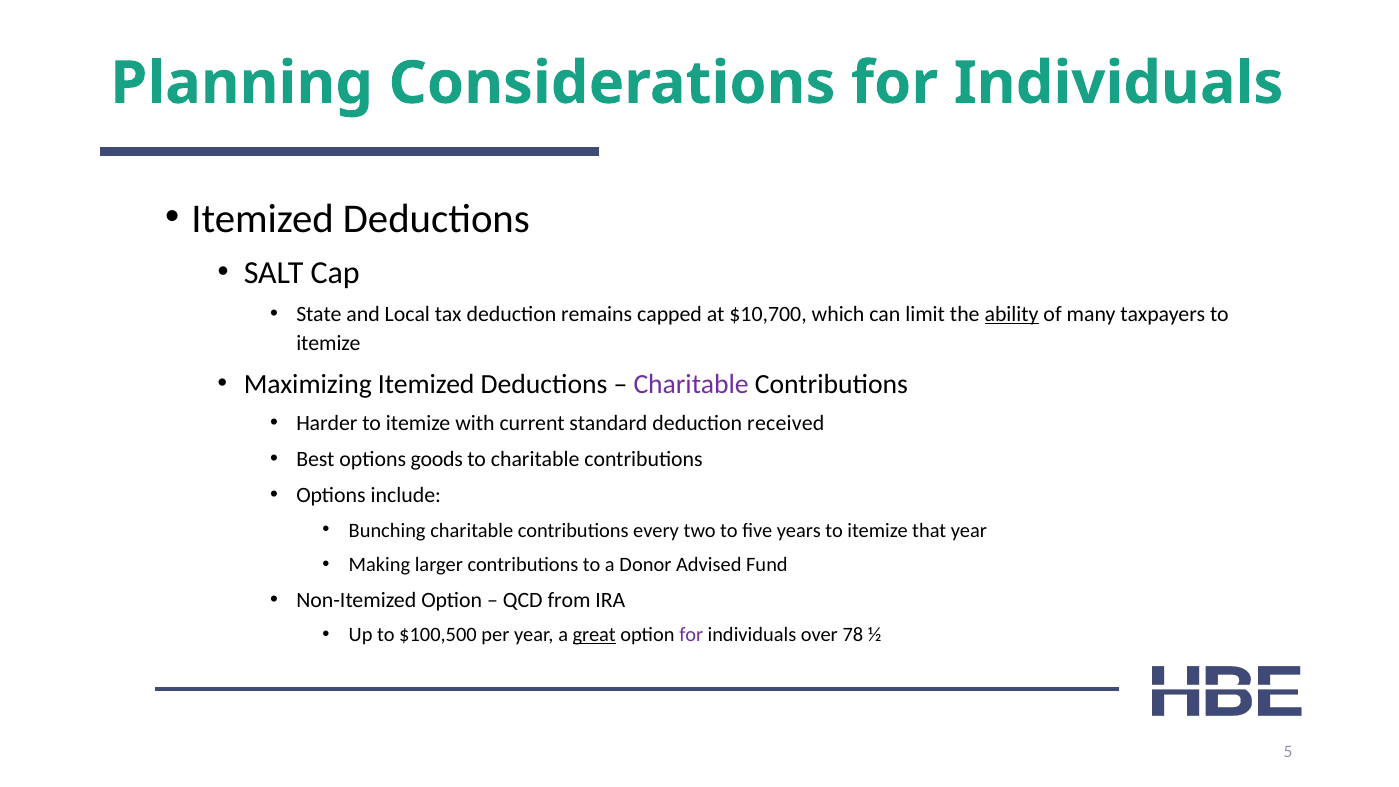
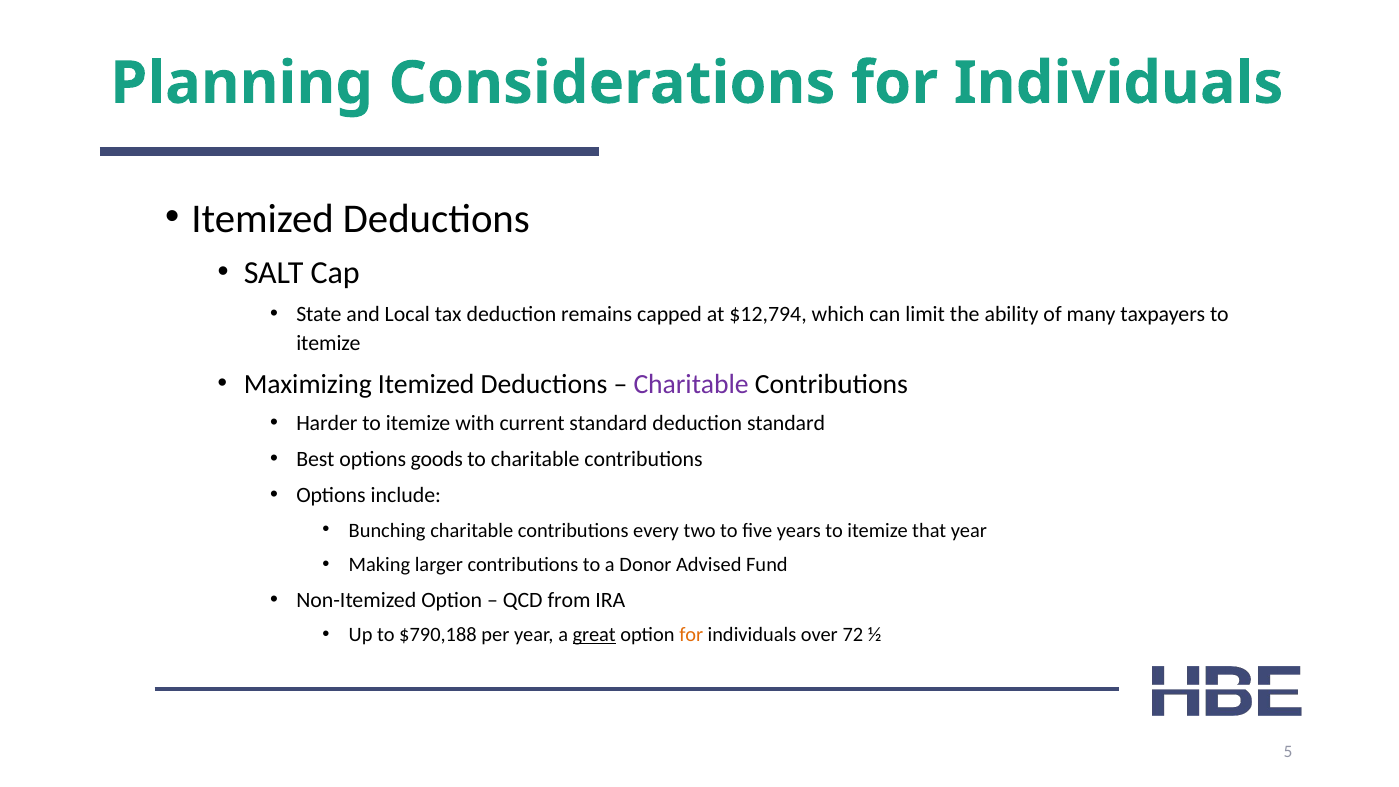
$10,700: $10,700 -> $12,794
ability underline: present -> none
deduction received: received -> standard
$100,500: $100,500 -> $790,188
for at (691, 635) colour: purple -> orange
78: 78 -> 72
